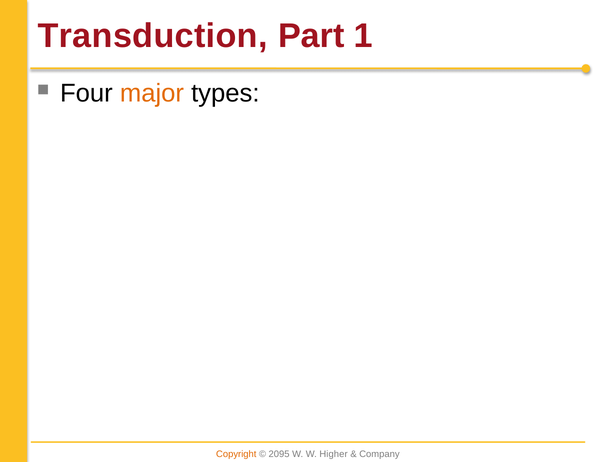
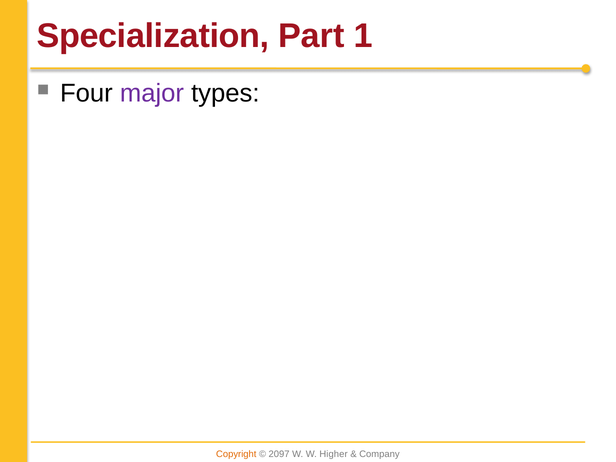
Transduction: Transduction -> Specialization
major colour: orange -> purple
2095: 2095 -> 2097
